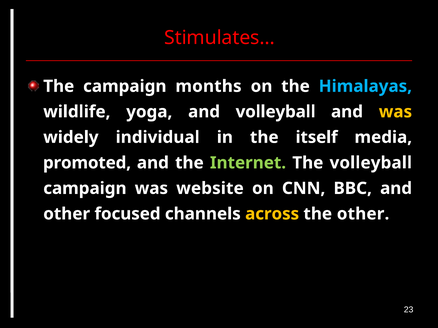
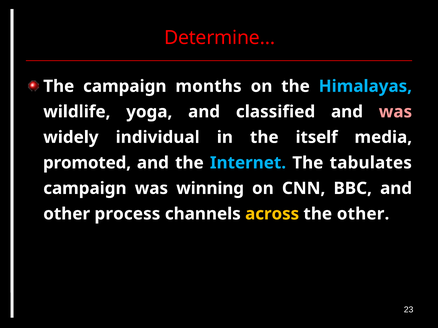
Stimulates…: Stimulates… -> Determine…
and volleyball: volleyball -> classified
was at (395, 112) colour: yellow -> pink
Internet colour: light green -> light blue
The volleyball: volleyball -> tabulates
website: website -> winning
focused: focused -> process
